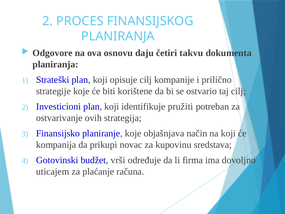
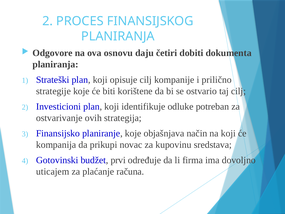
takvu: takvu -> dobiti
pružiti: pružiti -> odluke
vrši: vrši -> prvi
